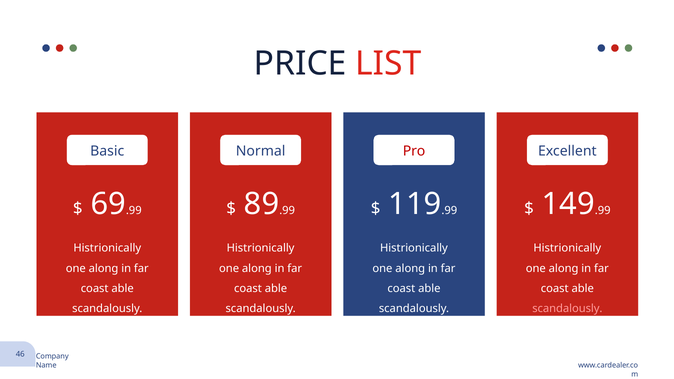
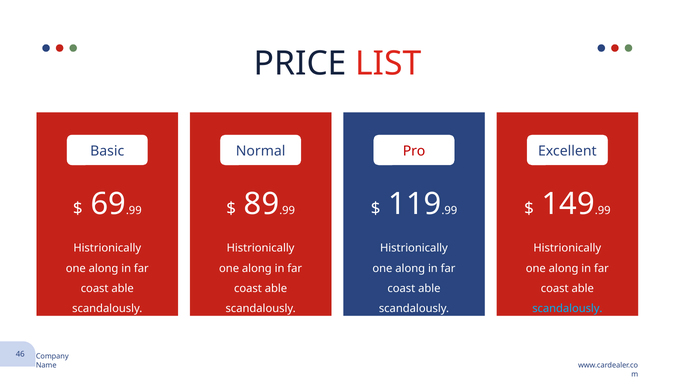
scandalously at (567, 309) colour: pink -> light blue
